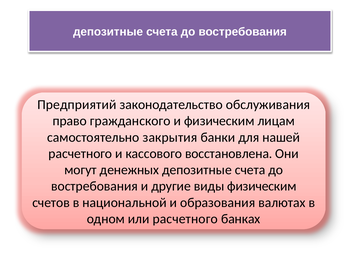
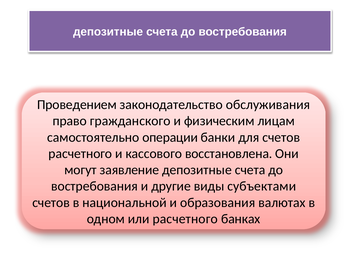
Предприятий: Предприятий -> Проведением
закрытия: закрытия -> операции
для нашей: нашей -> счетов
денежных: денежных -> заявление
виды физическим: физическим -> субъектами
